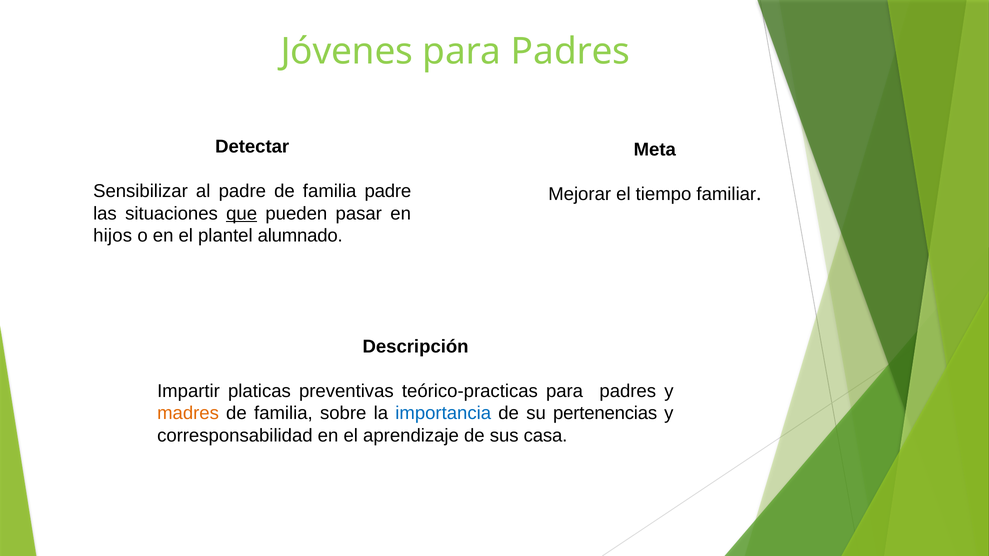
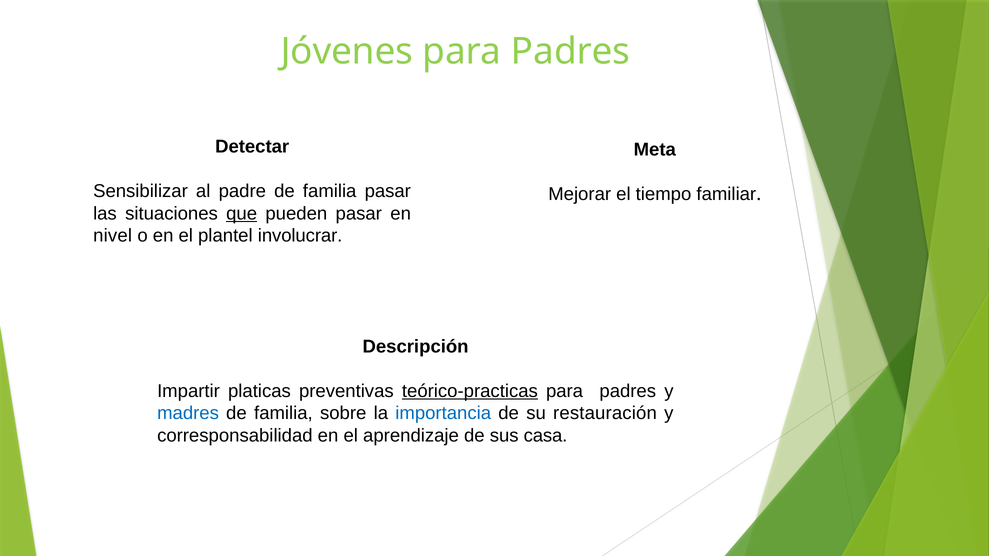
familia padre: padre -> pasar
hijos: hijos -> nivel
alumnado: alumnado -> involucrar
teórico-practicas underline: none -> present
madres colour: orange -> blue
pertenencias: pertenencias -> restauración
